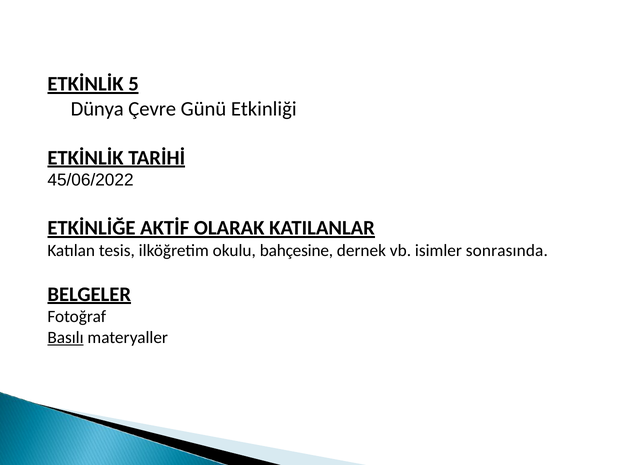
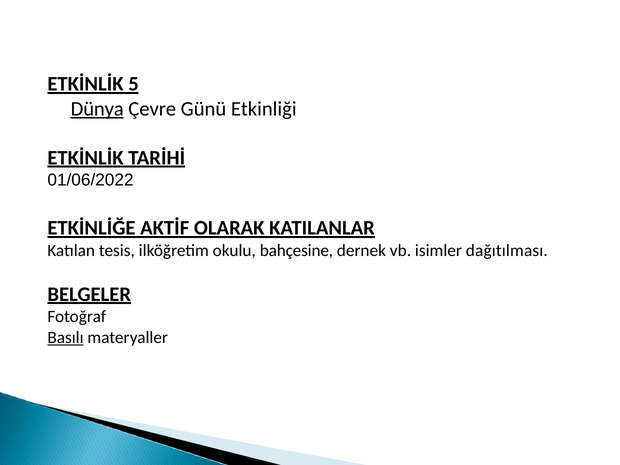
Dünya underline: none -> present
45/06/2022: 45/06/2022 -> 01/06/2022
sonrasında: sonrasında -> dağıtılması
